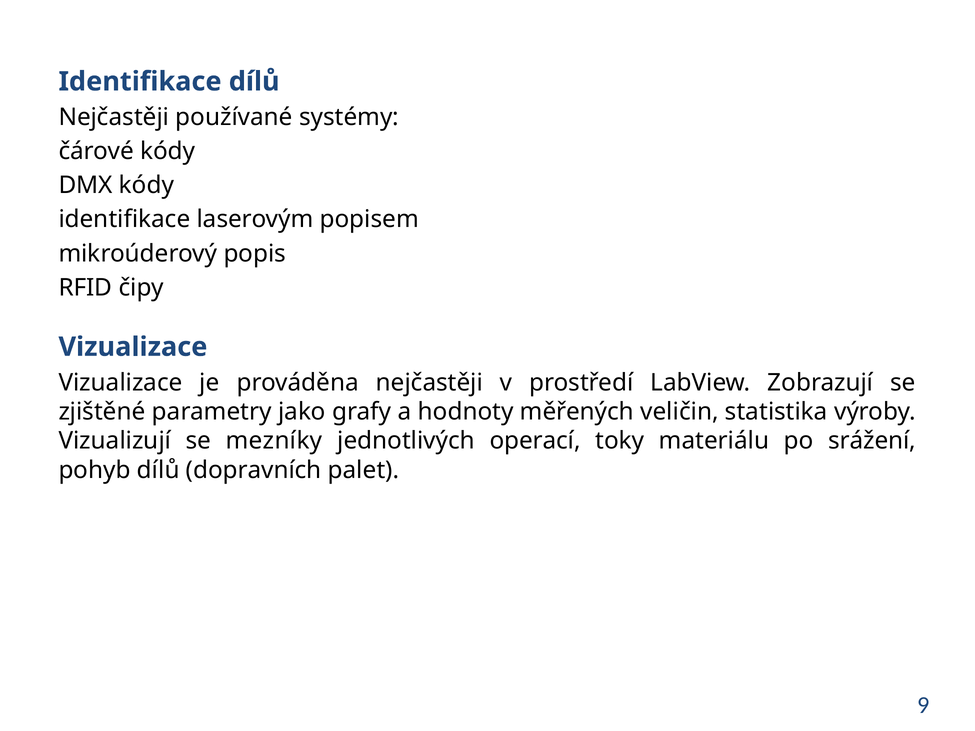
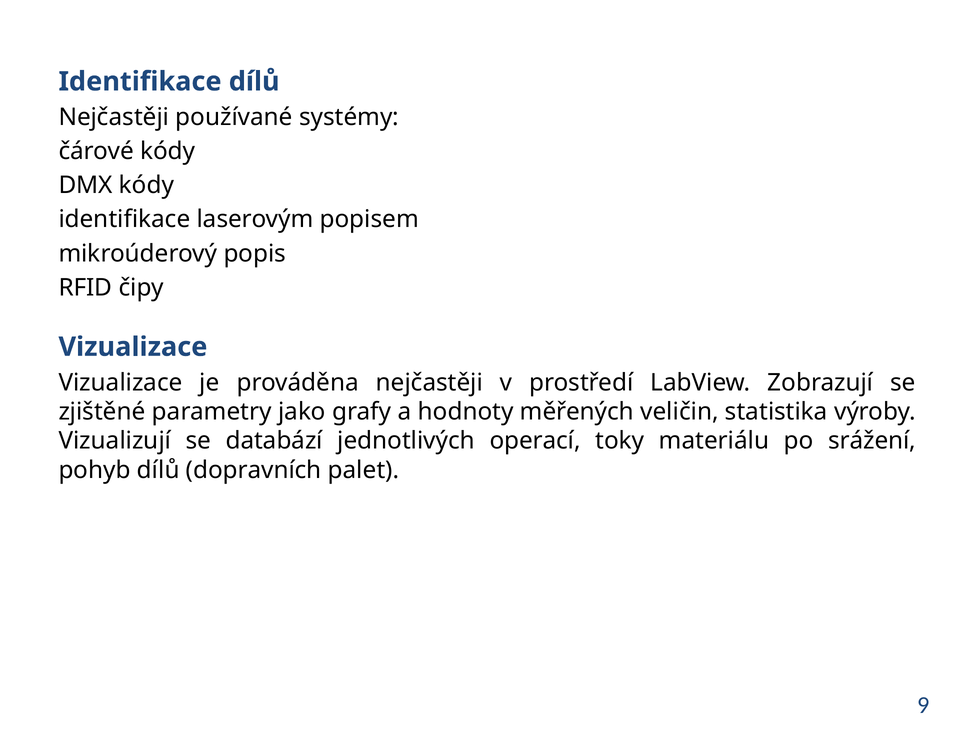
mezníky: mezníky -> databází
